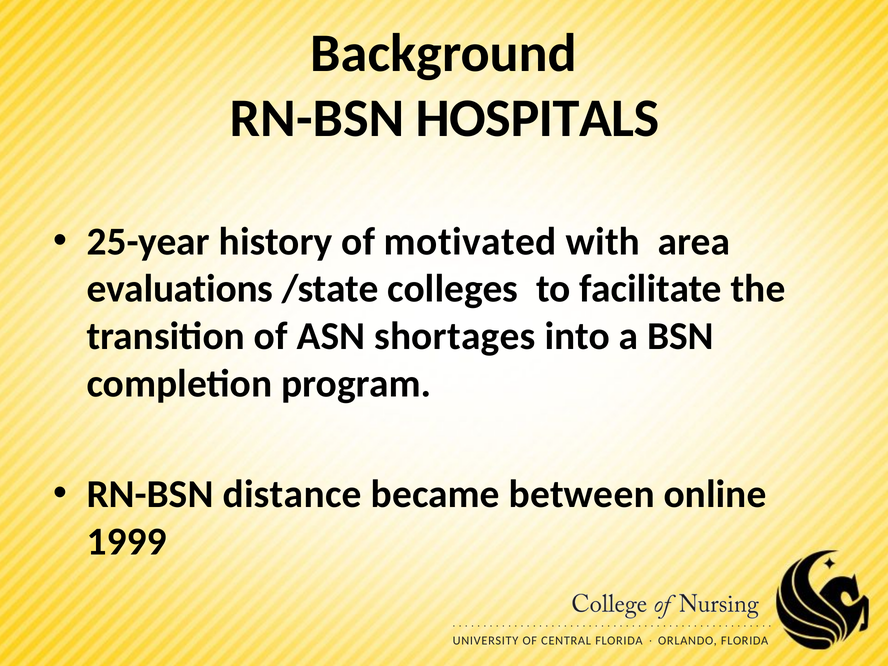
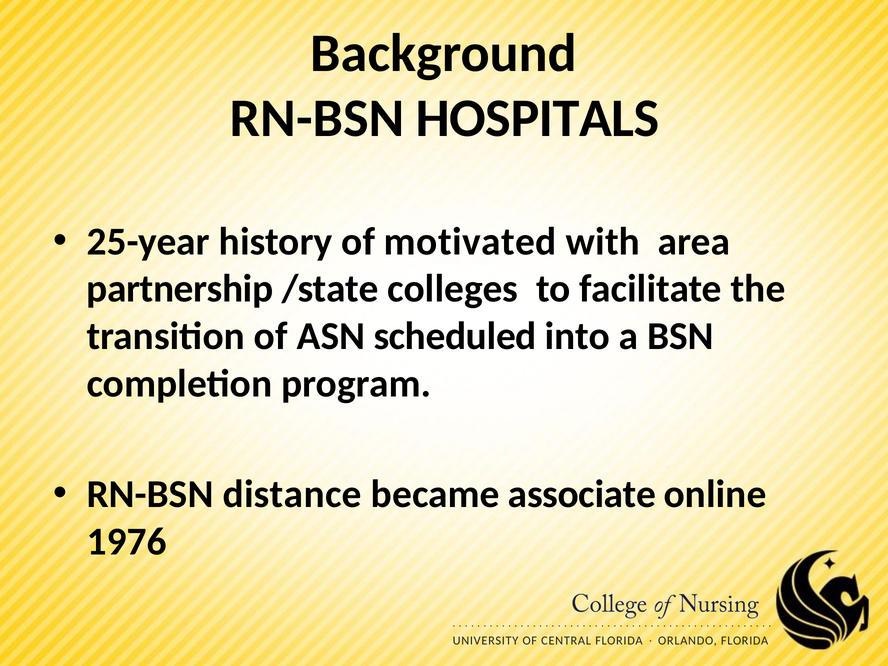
evaluations: evaluations -> partnership
shortages: shortages -> scheduled
between: between -> associate
1999: 1999 -> 1976
